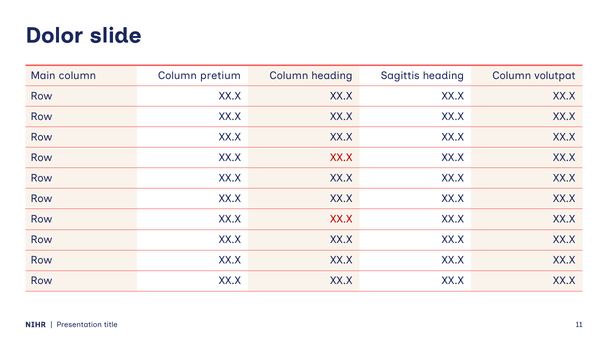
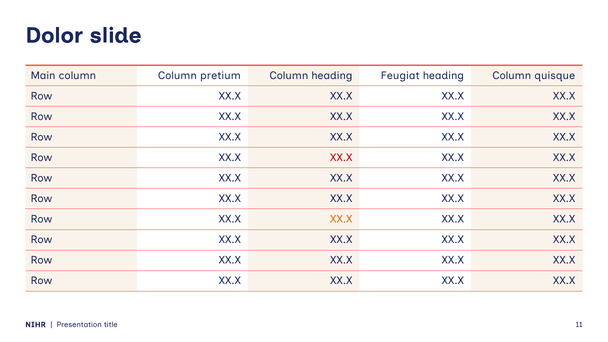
Sagittis: Sagittis -> Feugiat
volutpat: volutpat -> quisque
XX.X at (341, 219) colour: red -> orange
